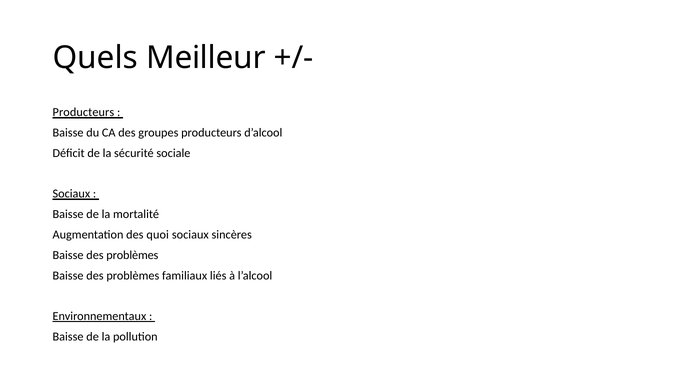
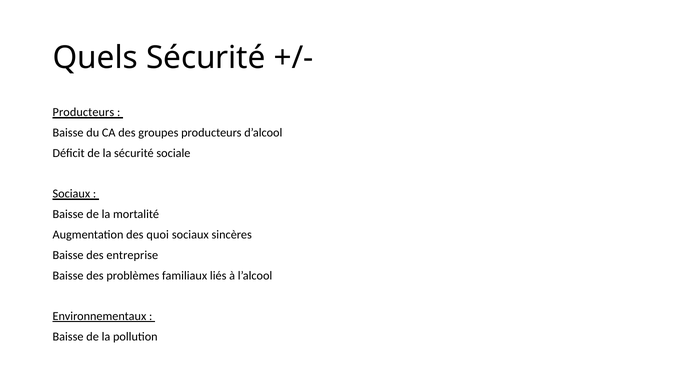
Quels Meilleur: Meilleur -> Sécurité
problèmes at (132, 255): problèmes -> entreprise
